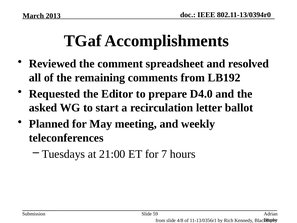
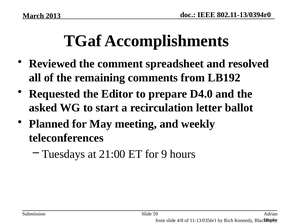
7: 7 -> 9
